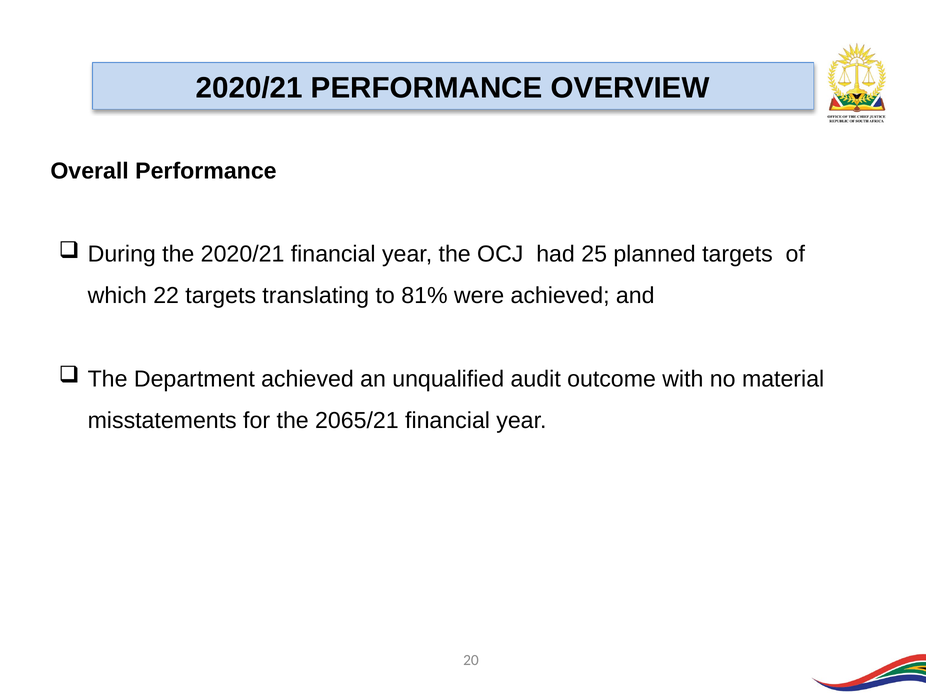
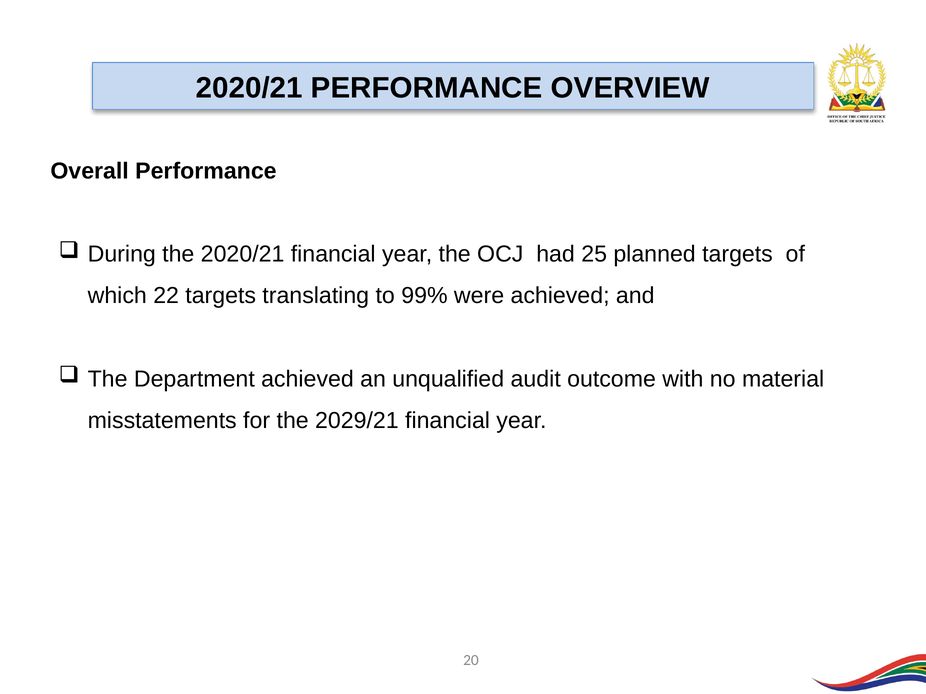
81%: 81% -> 99%
2065/21: 2065/21 -> 2029/21
